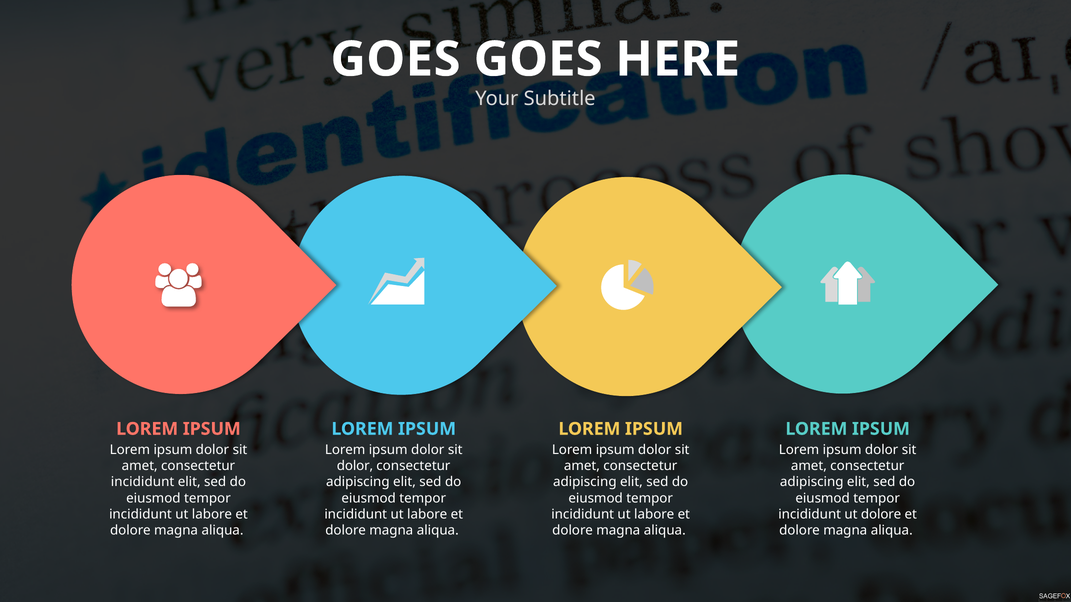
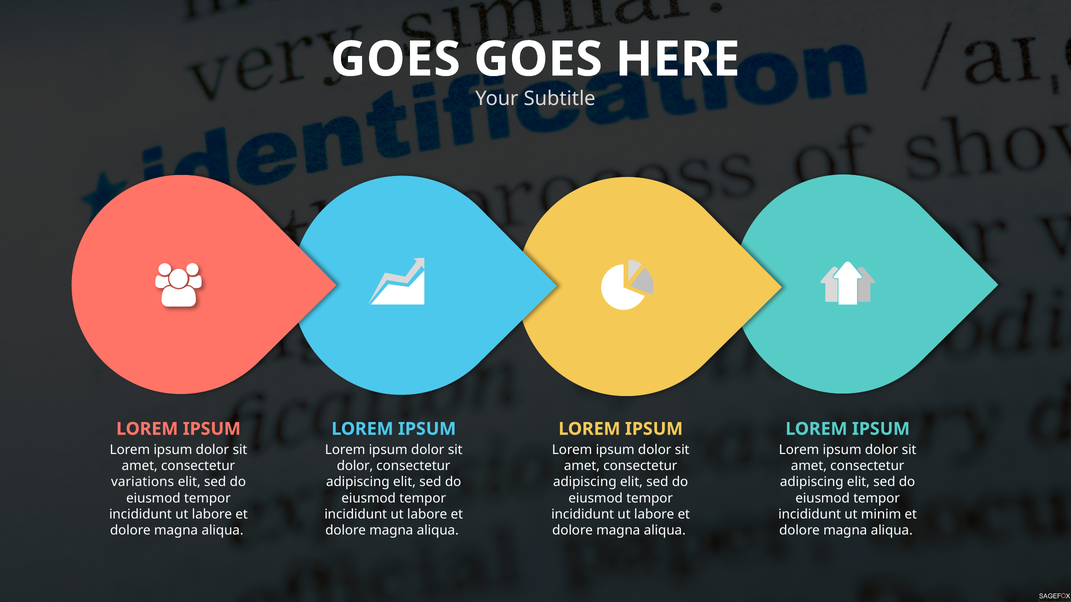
incididunt at (143, 482): incididunt -> variations
ut dolore: dolore -> minim
